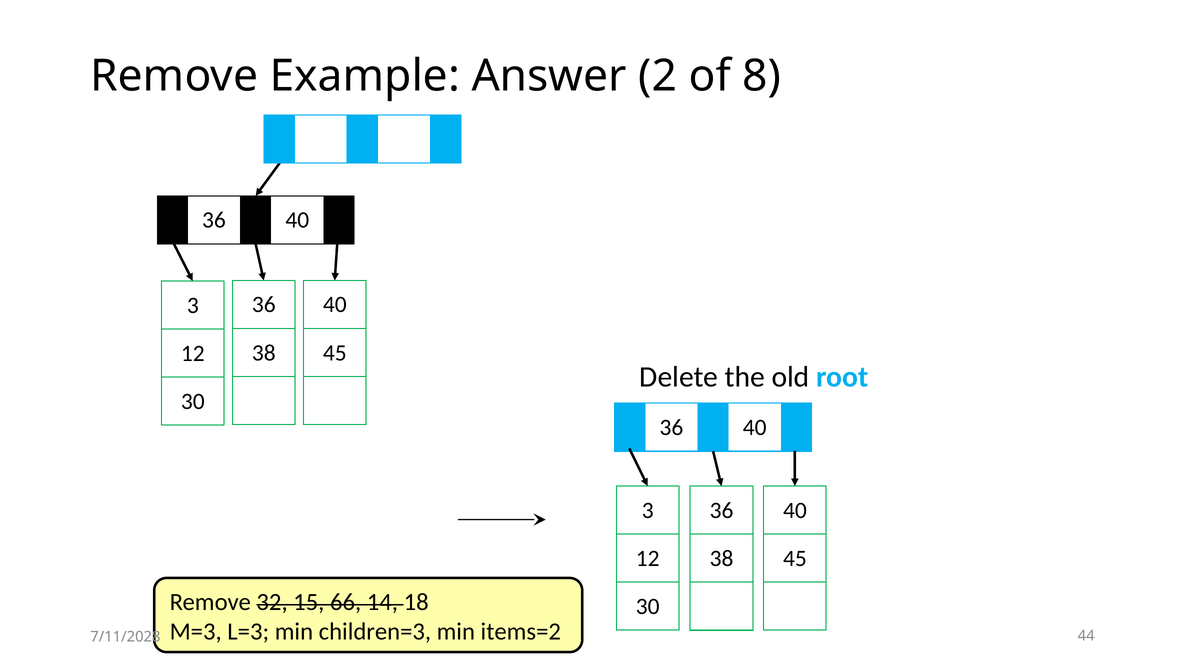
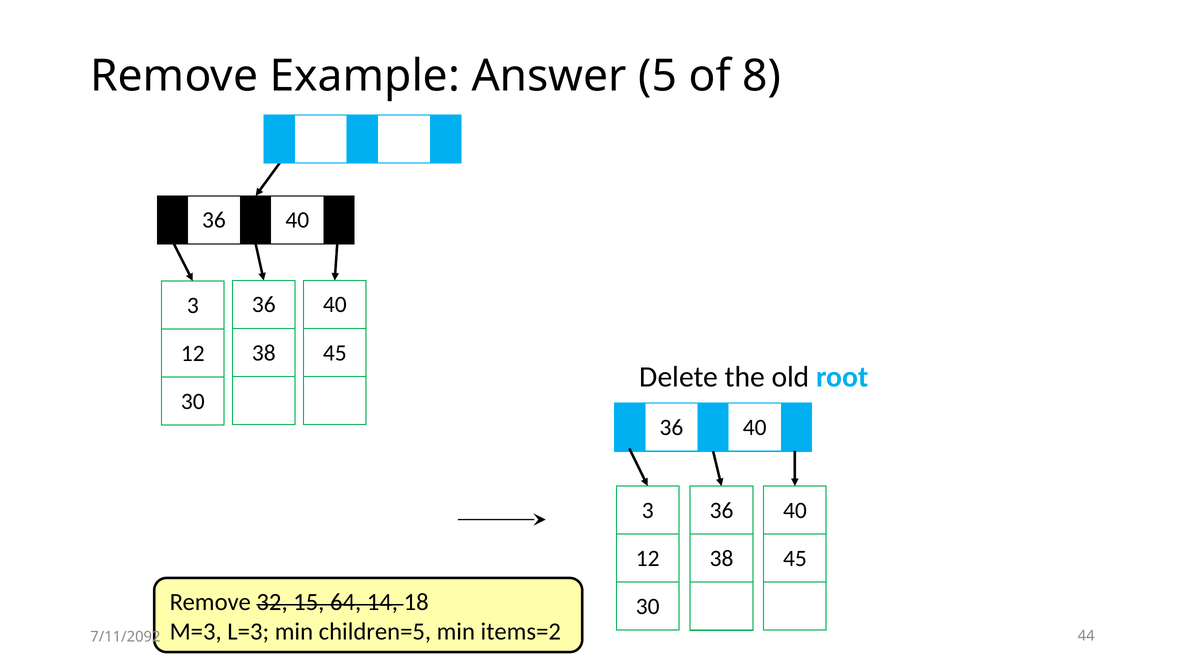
2: 2 -> 5
66: 66 -> 64
children=3: children=3 -> children=5
7/11/2028: 7/11/2028 -> 7/11/2092
